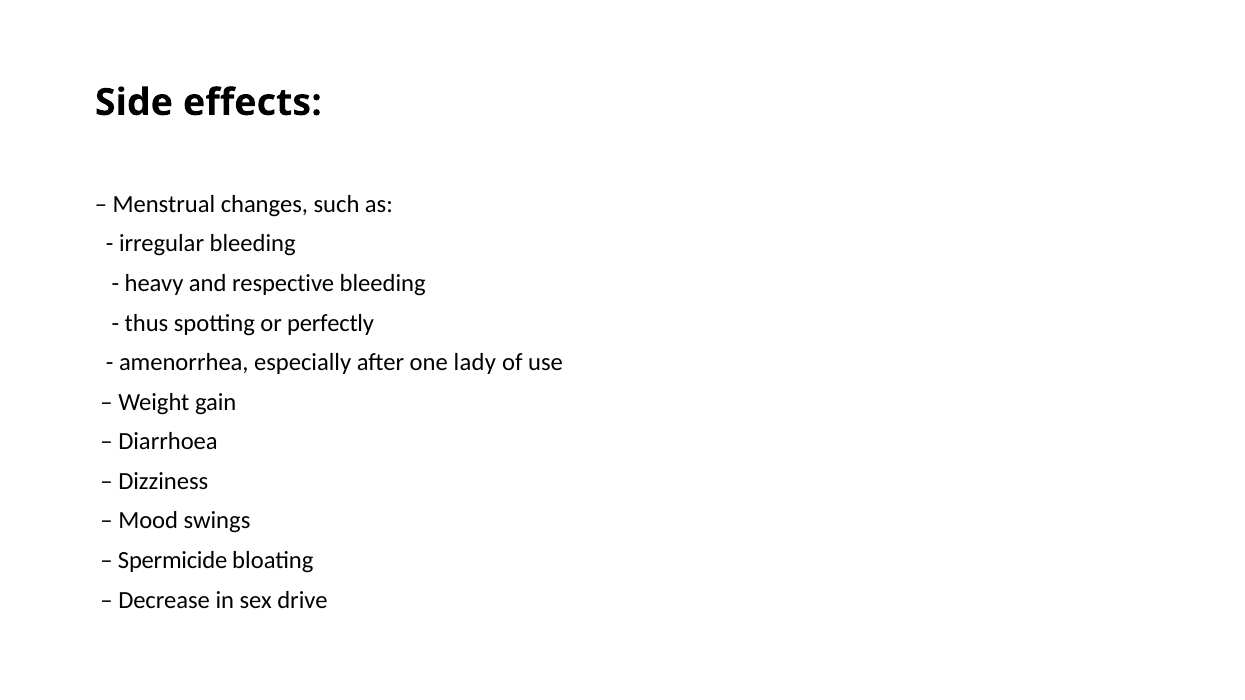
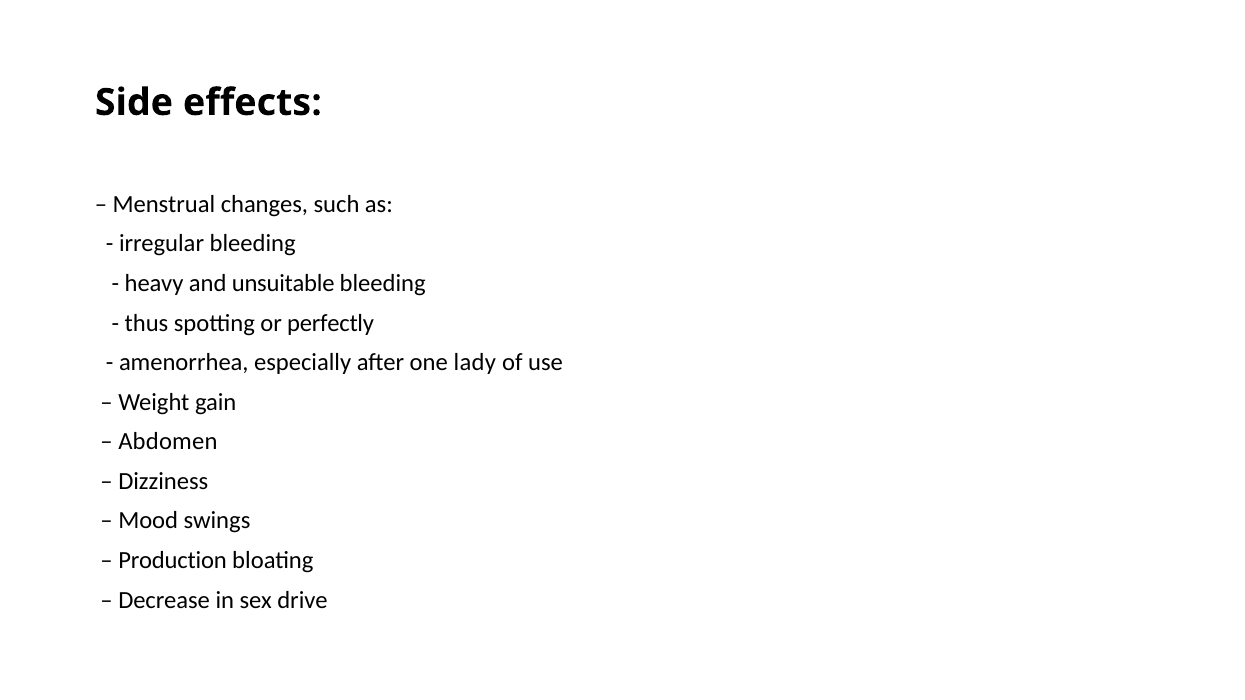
respective: respective -> unsuitable
Diarrhoea: Diarrhoea -> Abdomen
Spermicide: Spermicide -> Production
